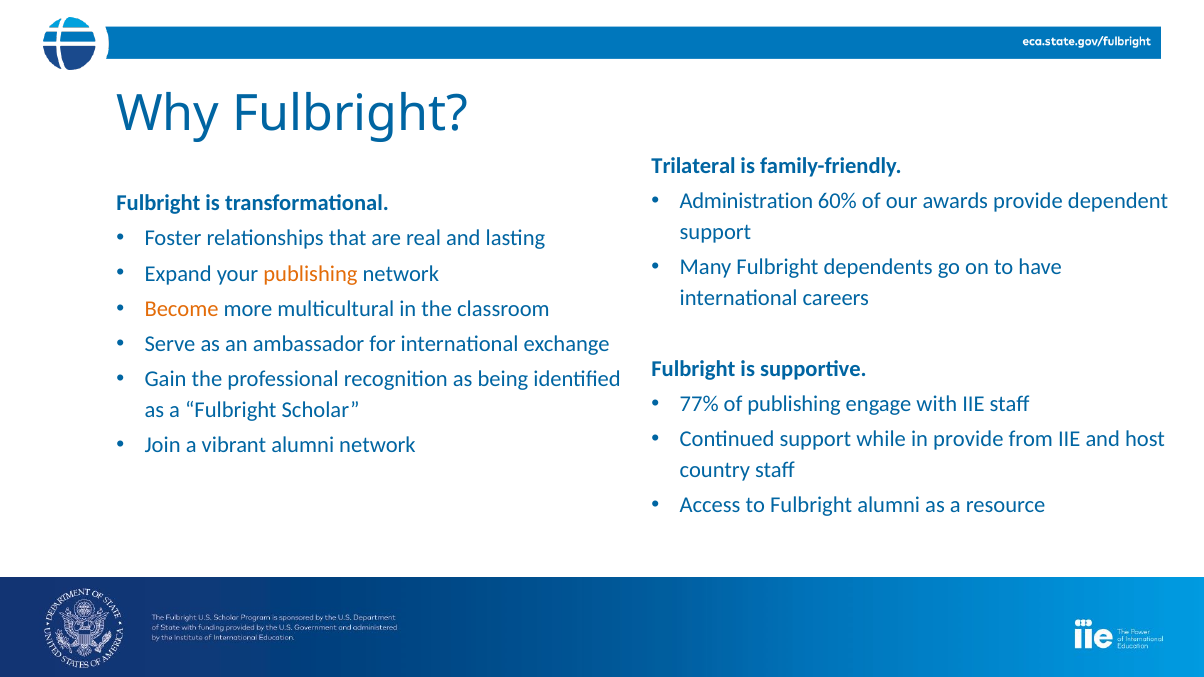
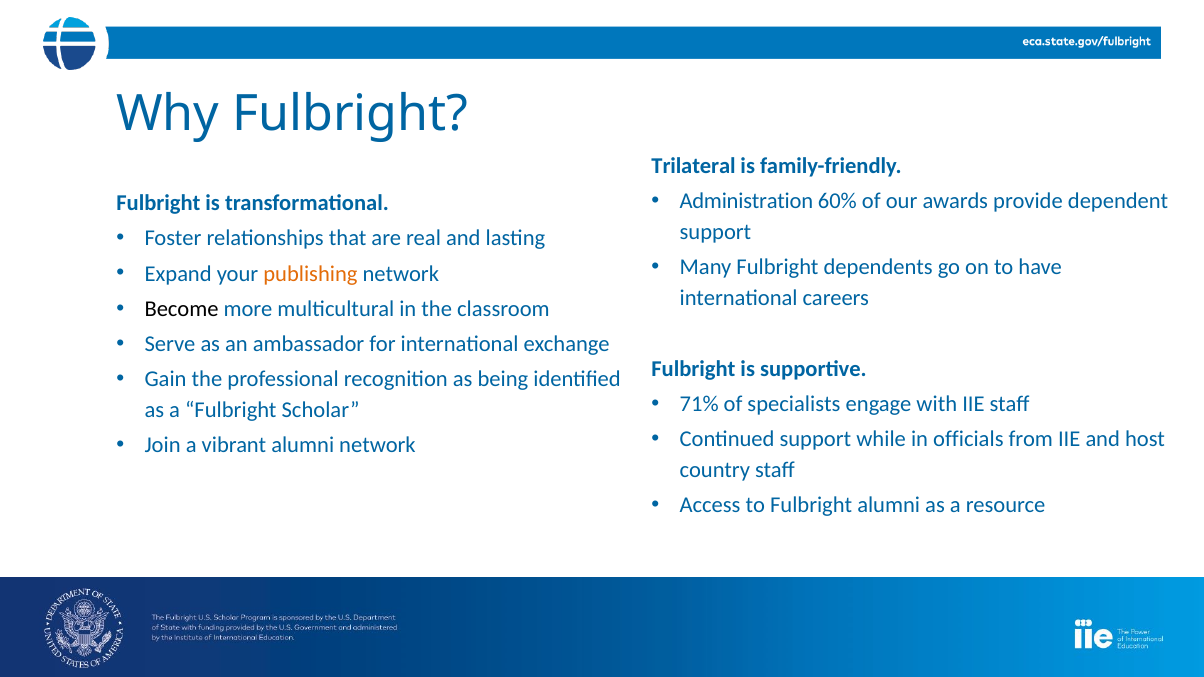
Become colour: orange -> black
77%: 77% -> 71%
of publishing: publishing -> specialists
in provide: provide -> officials
